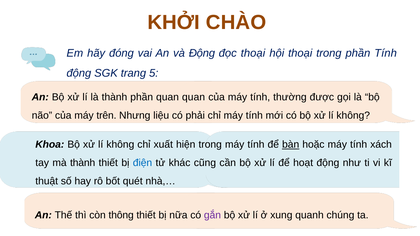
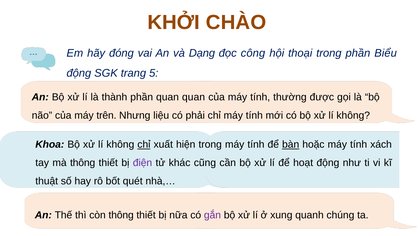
và Động: Động -> Dạng
đọc thoại: thoại -> công
phần Tính: Tính -> Biểu
chỉ at (144, 145) underline: none -> present
mà thành: thành -> thông
điện colour: blue -> purple
